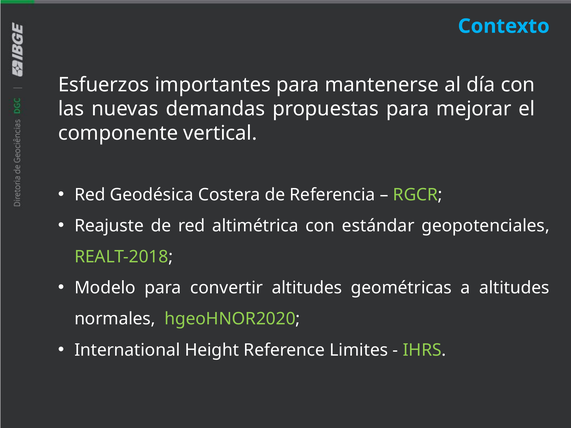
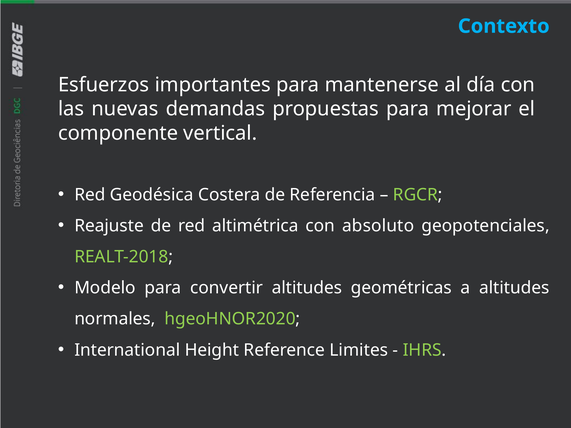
estándar: estándar -> absoluto
